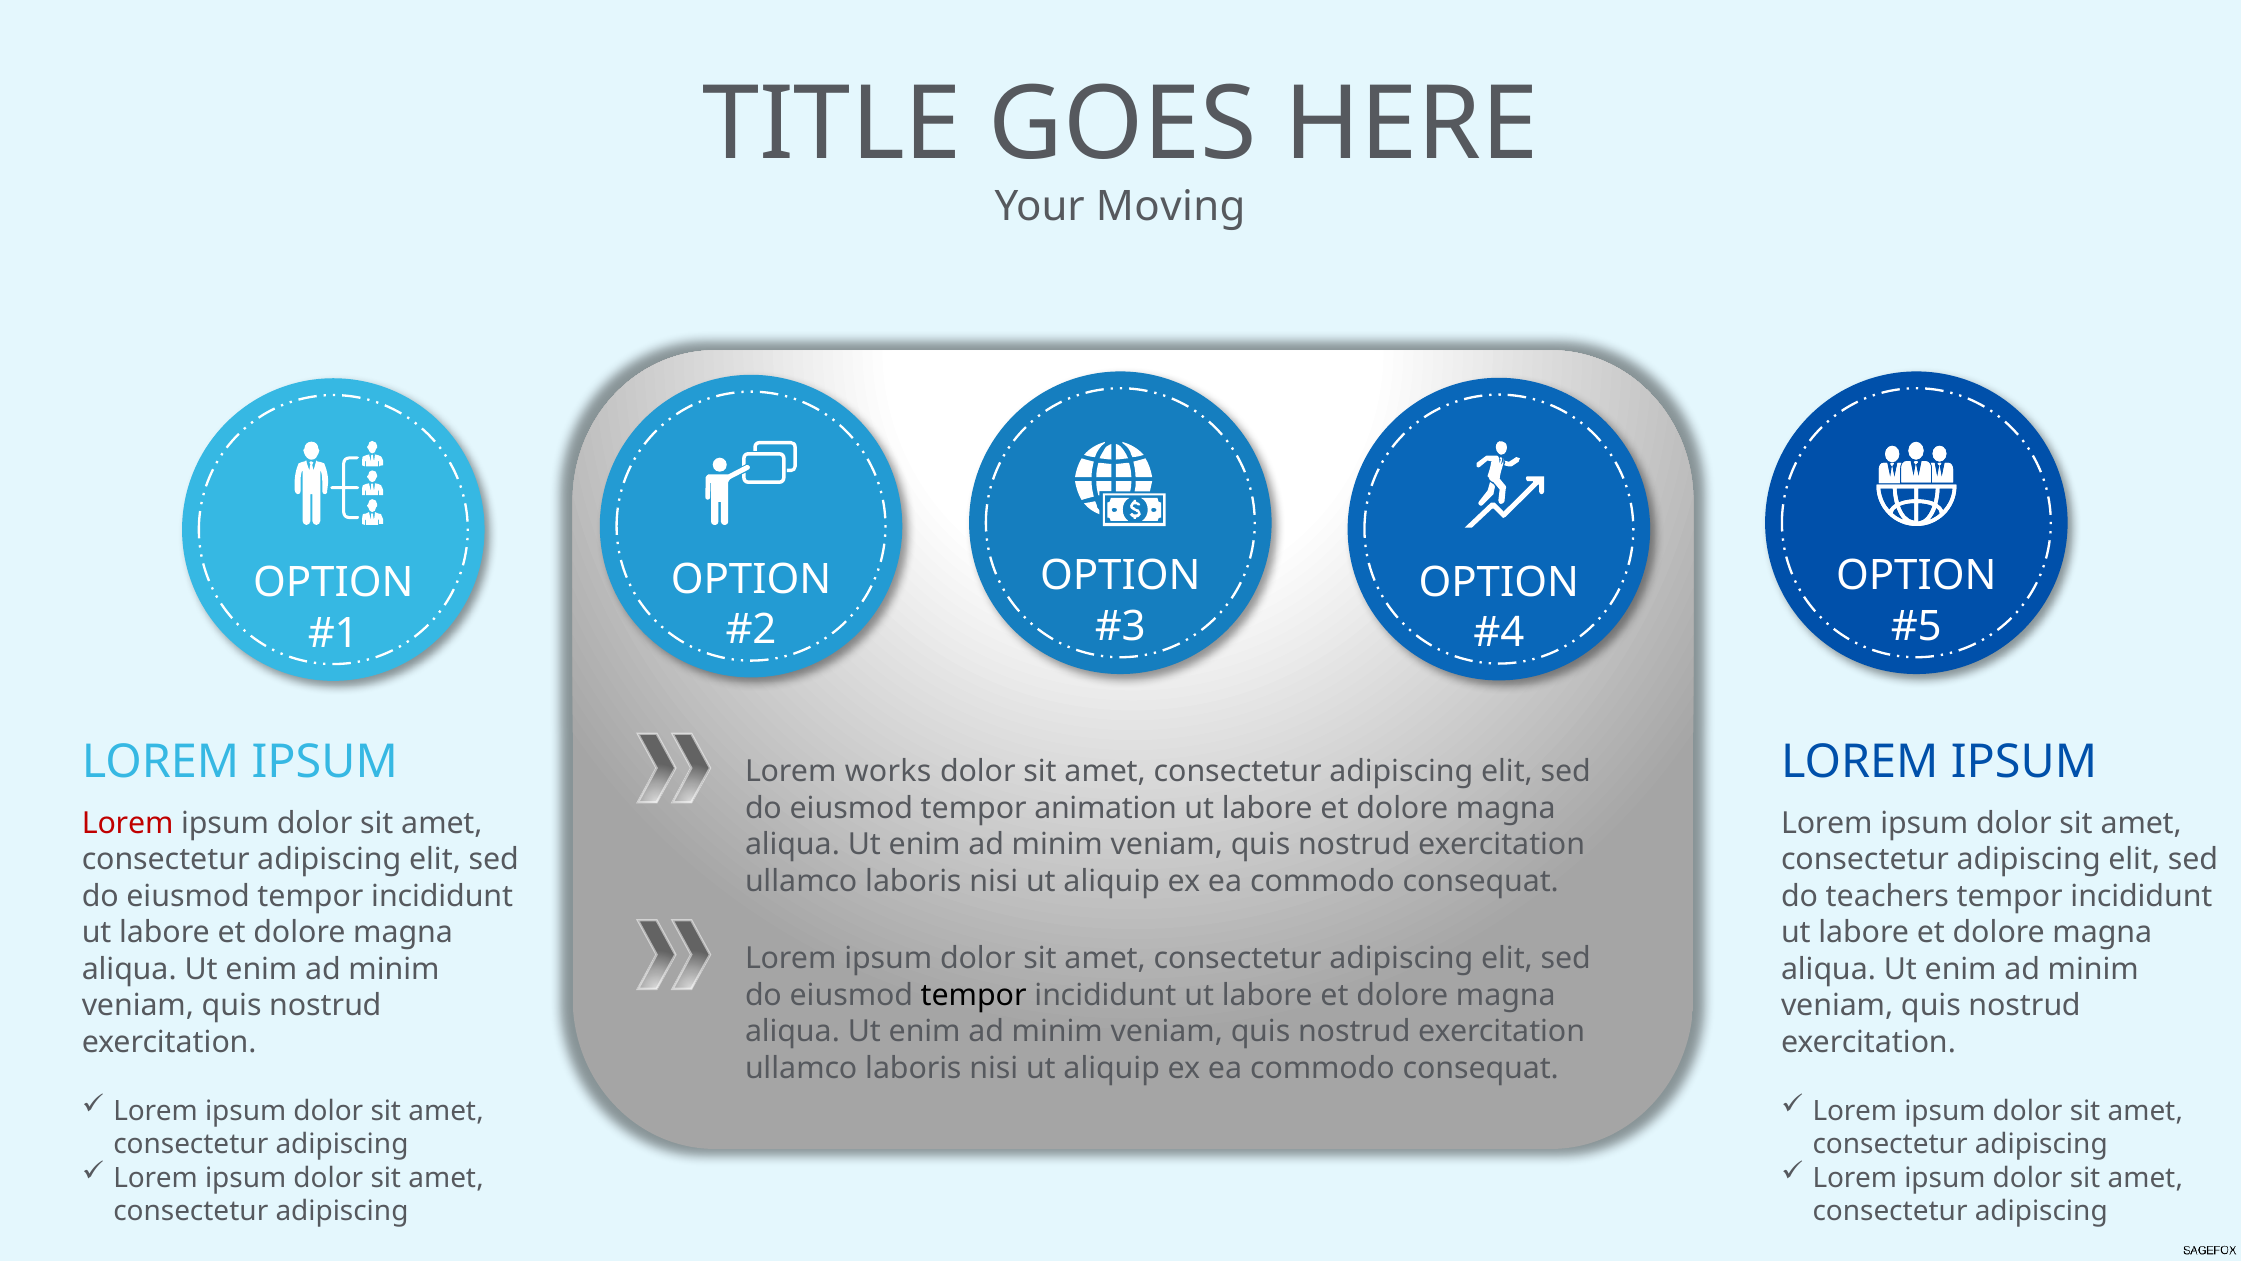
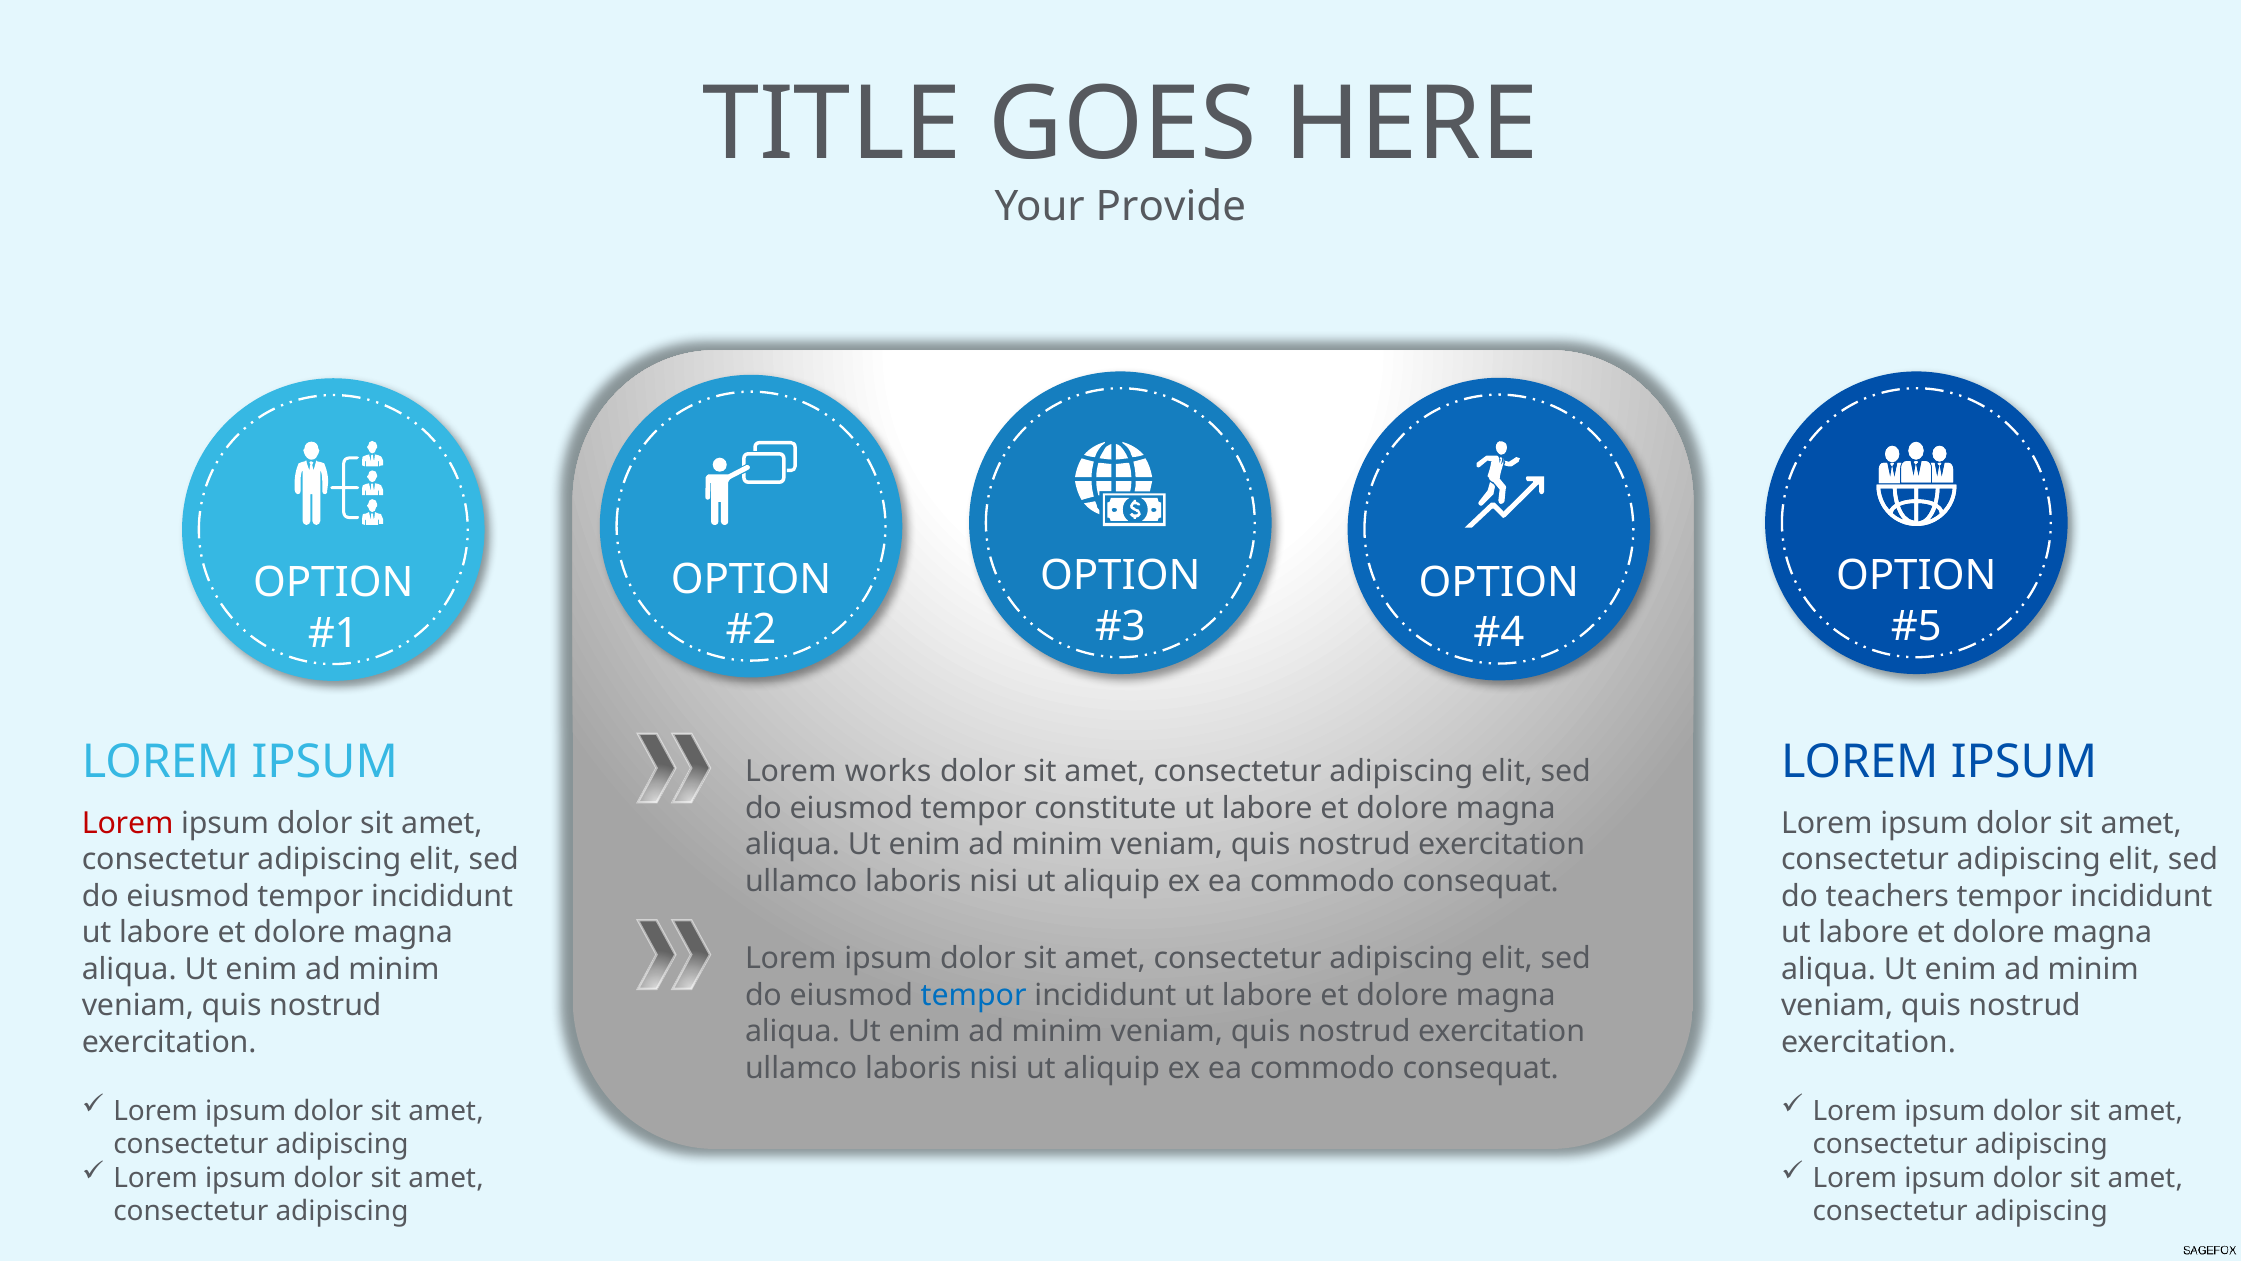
Moving: Moving -> Provide
animation: animation -> constitute
tempor at (974, 995) colour: black -> blue
